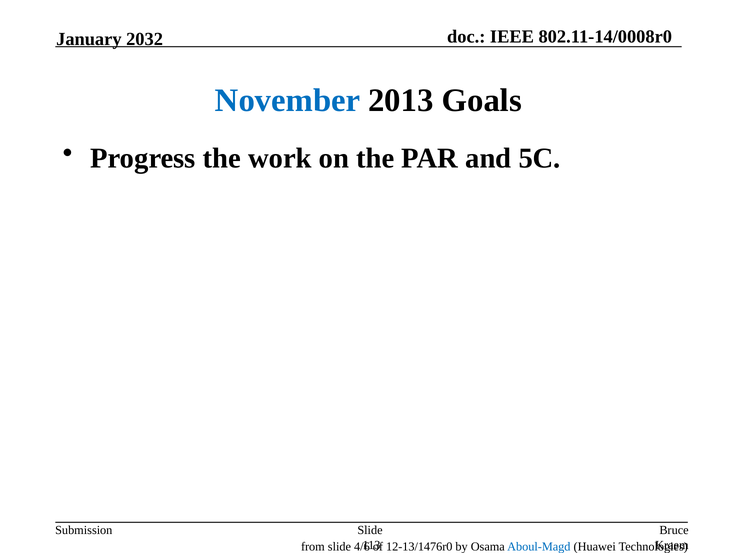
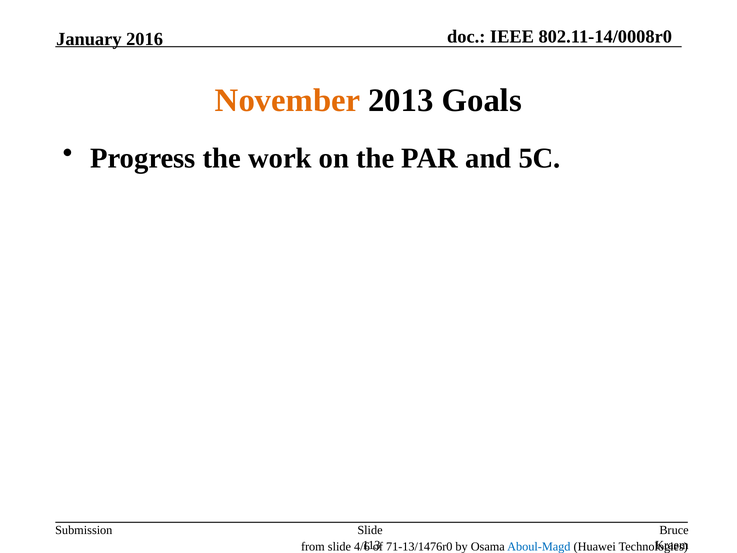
2032: 2032 -> 2016
November colour: blue -> orange
12-13/1476r0: 12-13/1476r0 -> 71-13/1476r0
